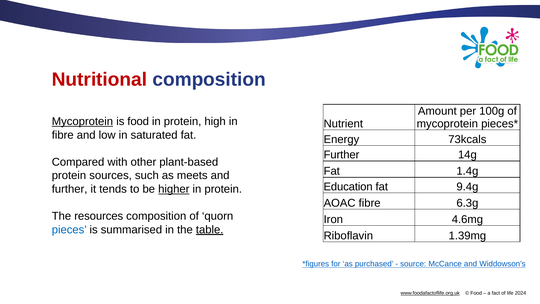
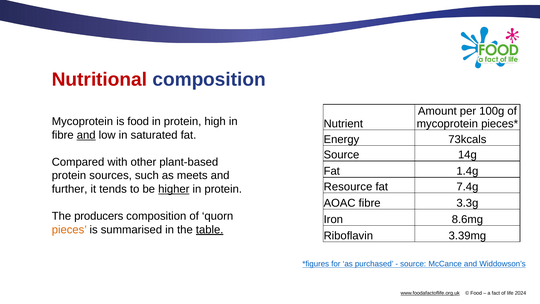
Mycoprotein at (82, 121) underline: present -> none
and at (86, 135) underline: none -> present
Further at (342, 155): Further -> Source
Education: Education -> Resource
9.4g: 9.4g -> 7.4g
6.3g: 6.3g -> 3.3g
resources: resources -> producers
4.6mg: 4.6mg -> 8.6mg
pieces colour: blue -> orange
1.39mg: 1.39mg -> 3.39mg
